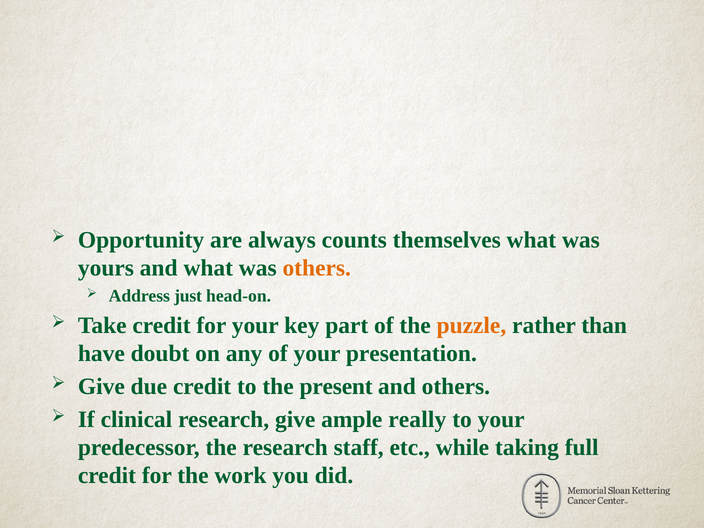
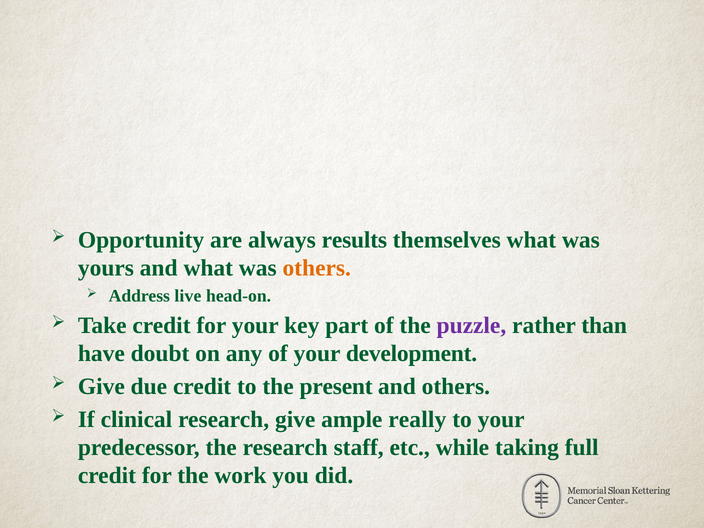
counts: counts -> results
just: just -> live
puzzle colour: orange -> purple
presentation: presentation -> development
